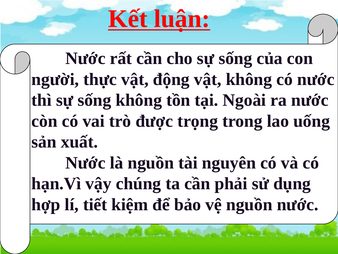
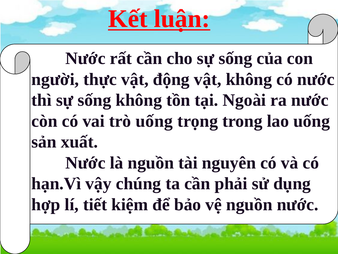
trò được: được -> uống
